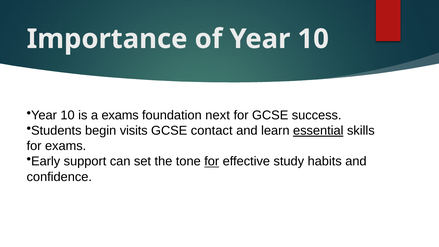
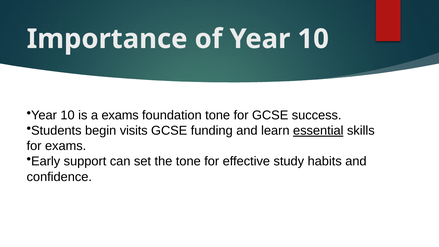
foundation next: next -> tone
contact: contact -> funding
for at (212, 161) underline: present -> none
